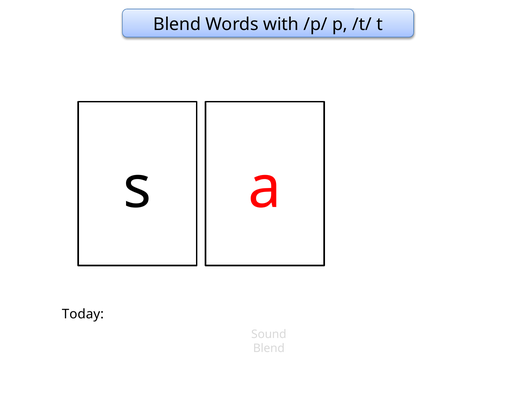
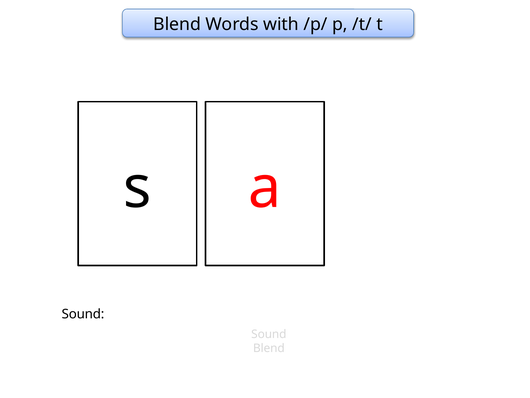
Today at (83, 314): Today -> Sound
